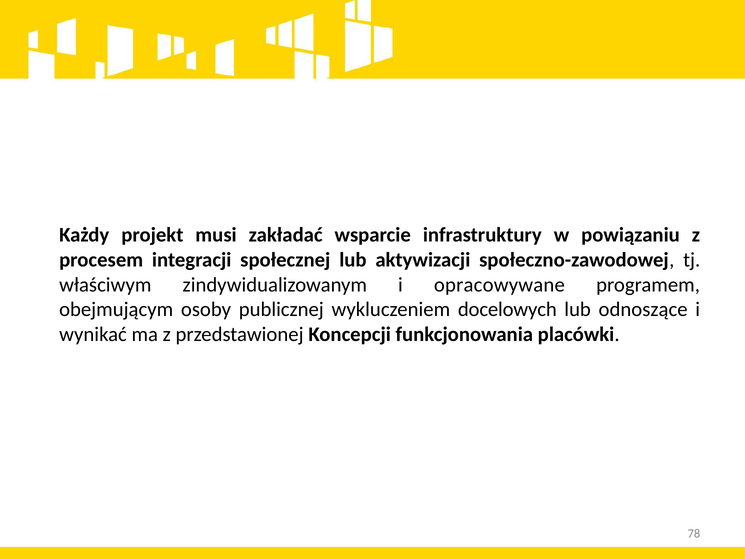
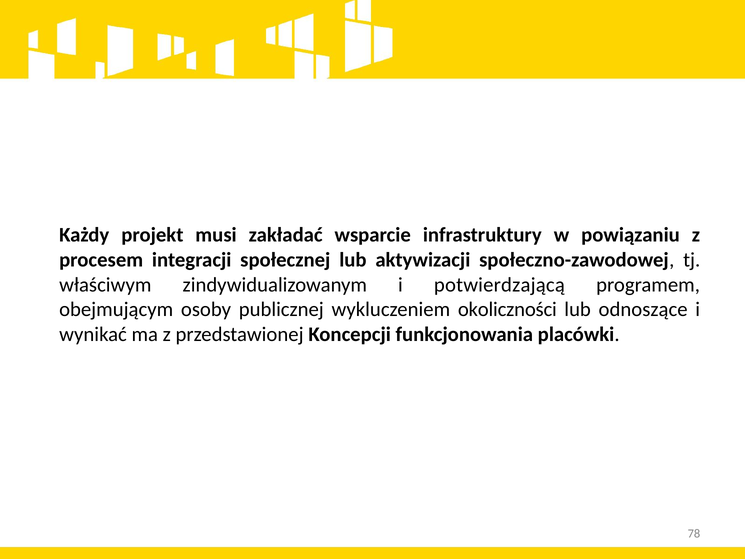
opracowywane: opracowywane -> potwierdzającą
docelowych: docelowych -> okoliczności
